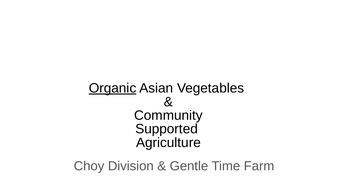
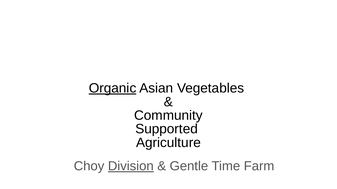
Division underline: none -> present
